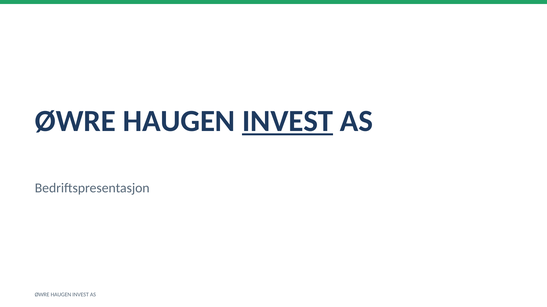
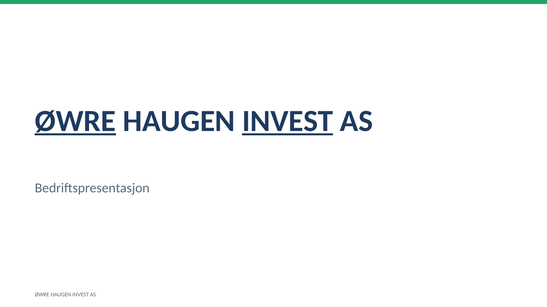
ØWRE at (75, 121) underline: none -> present
